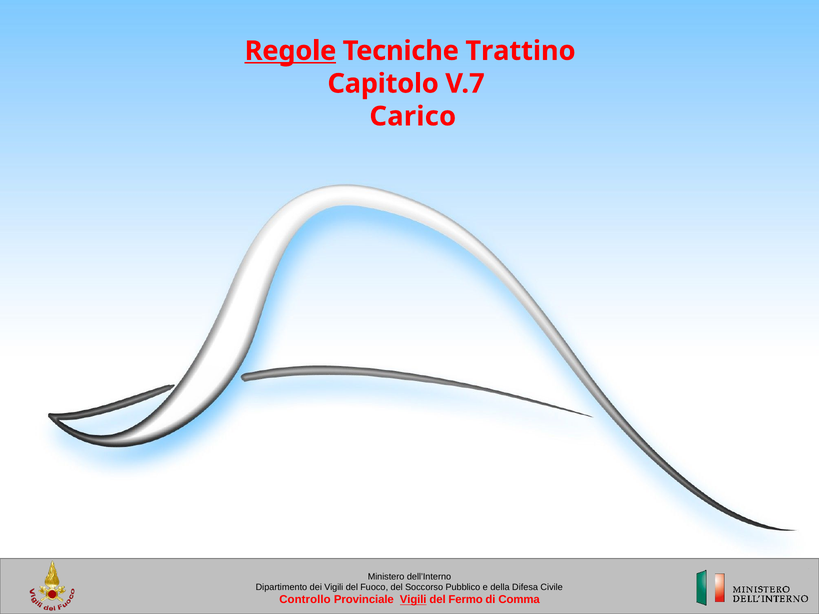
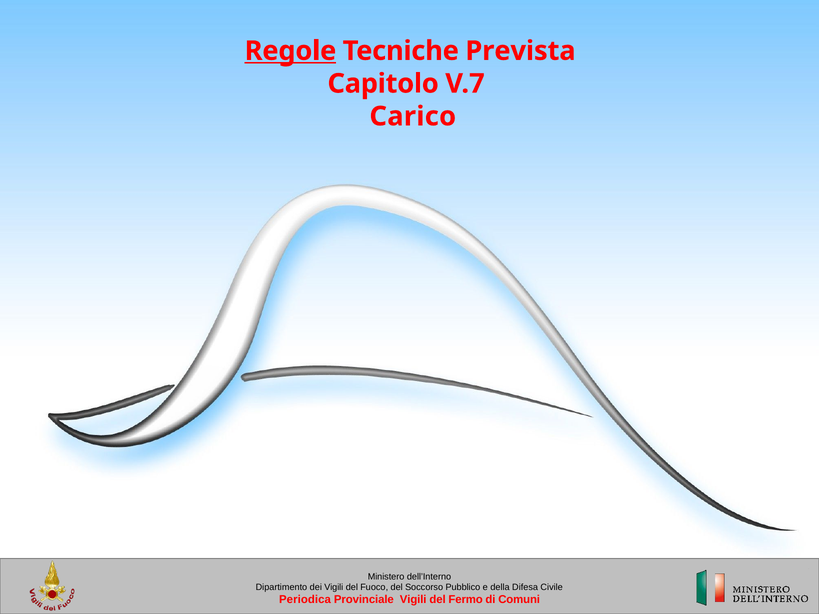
Trattino: Trattino -> Prevista
Controllo: Controllo -> Periodica
Vigili at (413, 600) underline: present -> none
Comma: Comma -> Comuni
